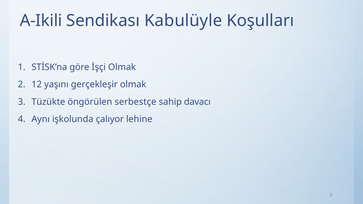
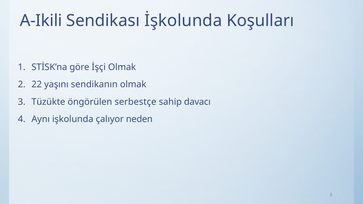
Kabulüyle: Kabulüyle -> İşkolunda
12: 12 -> 22
gerçekleşir: gerçekleşir -> sendikanın
lehine: lehine -> neden
